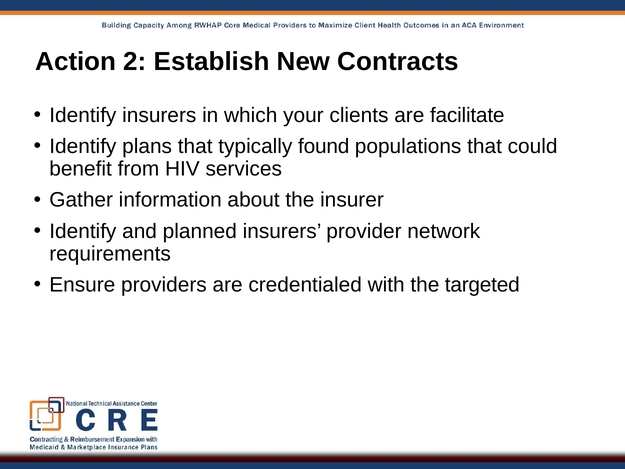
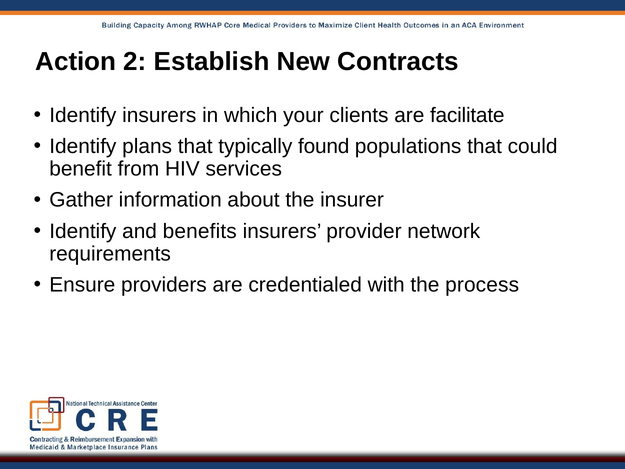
planned: planned -> benefits
targeted: targeted -> process
